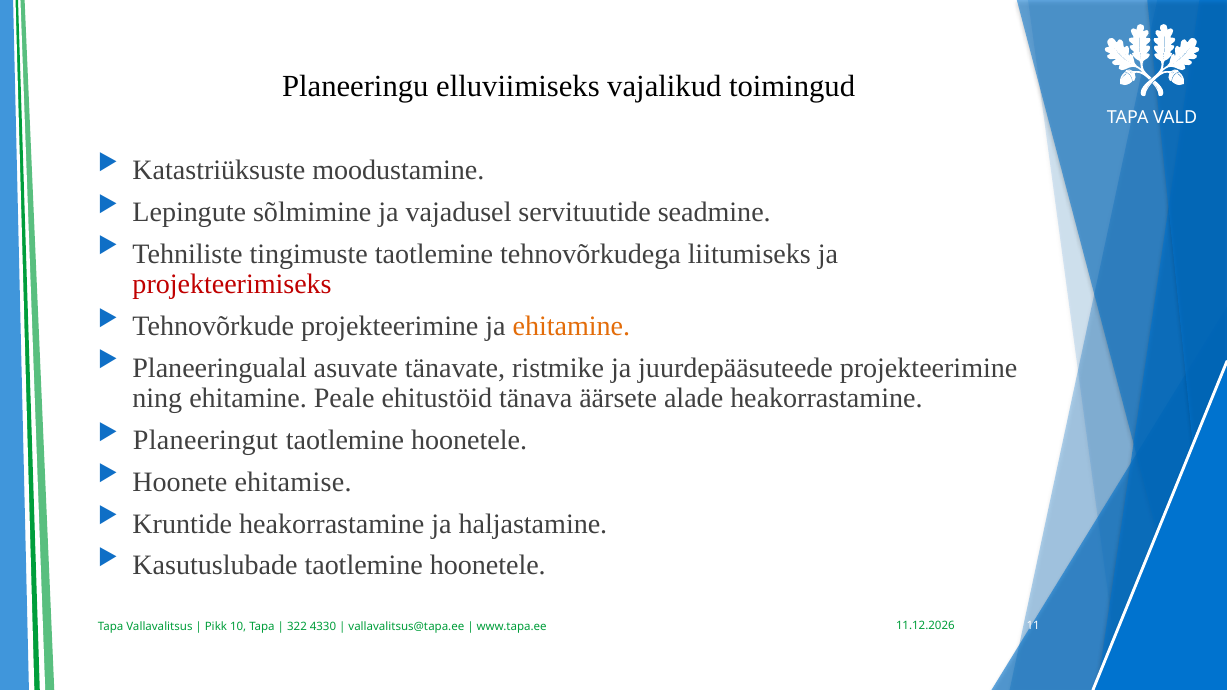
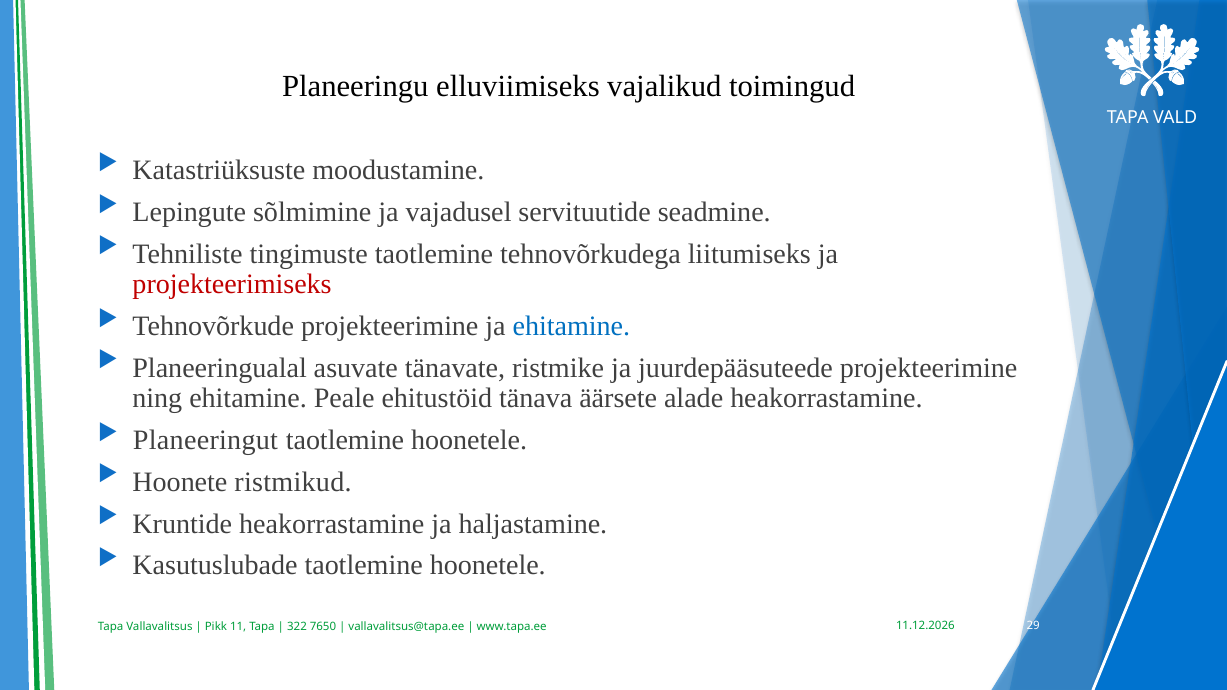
ehitamine at (571, 326) colour: orange -> blue
ehitamise: ehitamise -> ristmikud
10: 10 -> 11
4330: 4330 -> 7650
11: 11 -> 29
